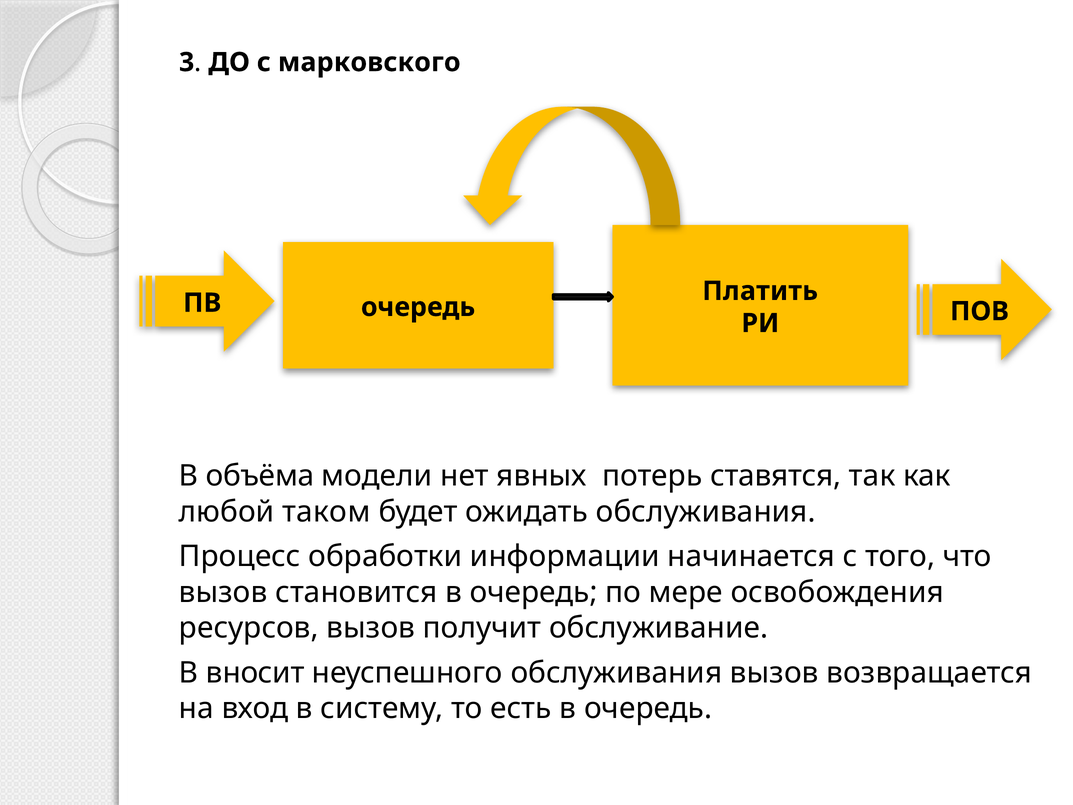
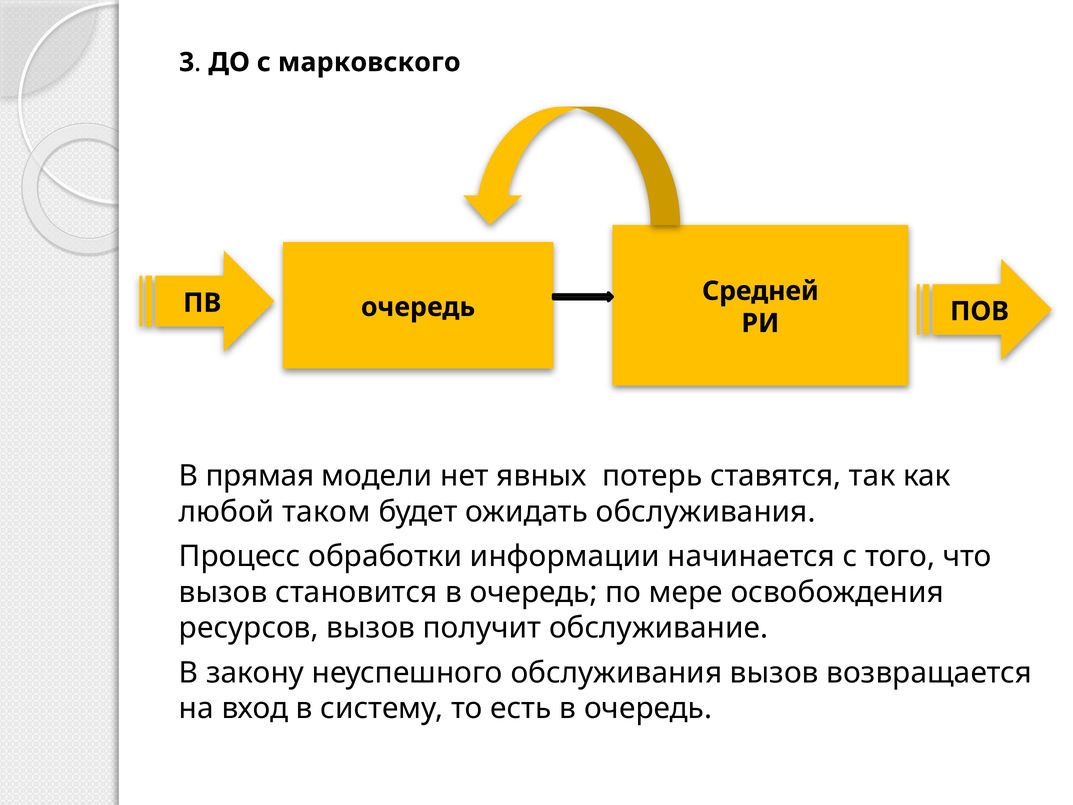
Платить: Платить -> Средней
объёма: объёма -> прямая
вносит: вносит -> закону
